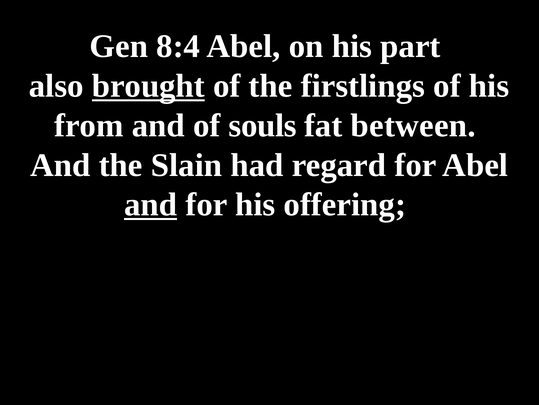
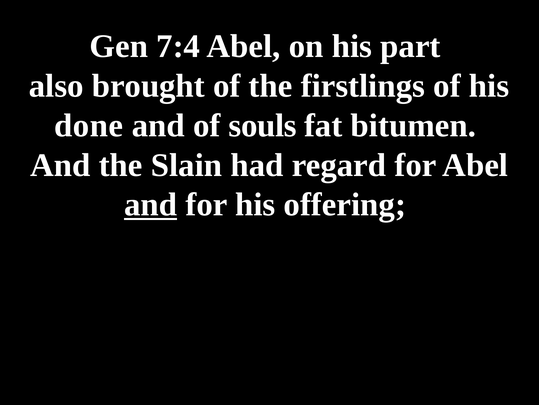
8:4: 8:4 -> 7:4
brought underline: present -> none
from: from -> done
between: between -> bitumen
